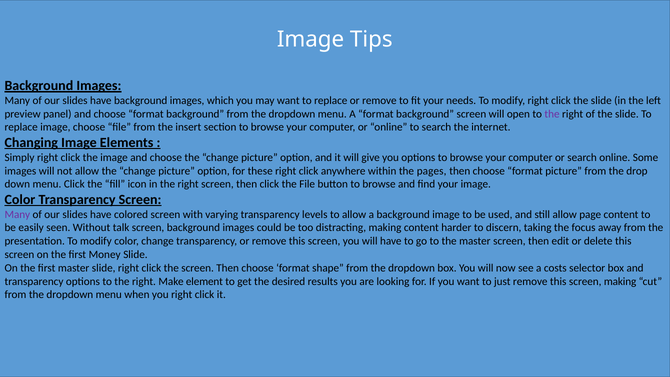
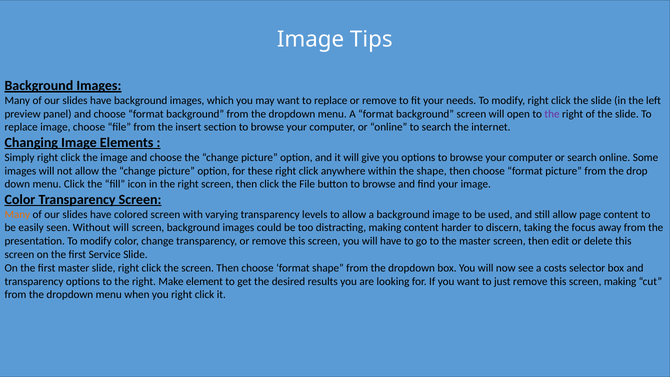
the pages: pages -> shape
Many at (17, 214) colour: purple -> orange
Without talk: talk -> will
Money: Money -> Service
